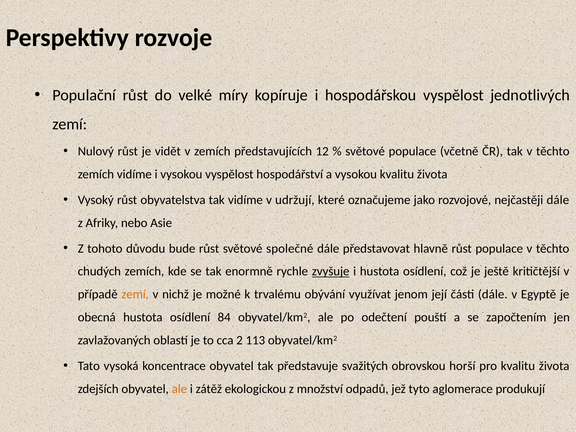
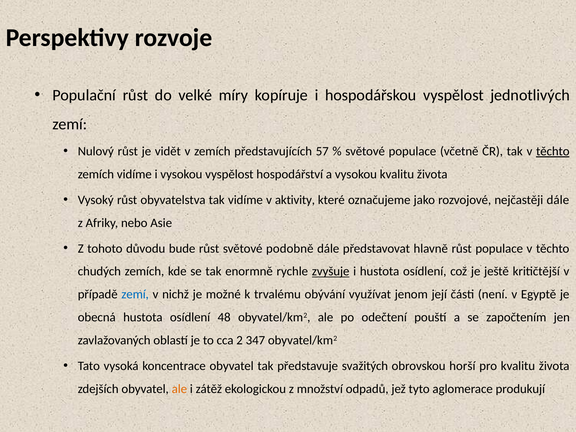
12: 12 -> 57
těchto at (553, 151) underline: none -> present
udržují: udržují -> aktivity
společné: společné -> podobně
zemí at (135, 294) colour: orange -> blue
části dále: dále -> není
84: 84 -> 48
113: 113 -> 347
